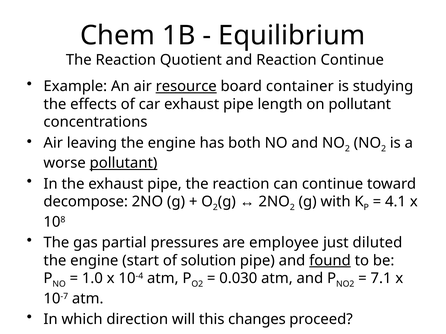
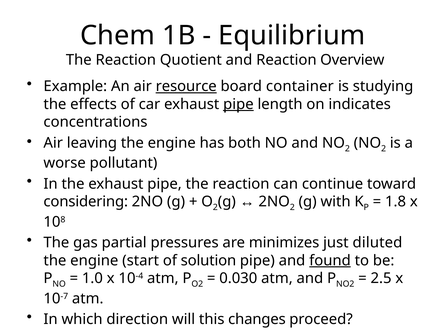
Reaction Continue: Continue -> Overview
pipe at (238, 104) underline: none -> present
on pollutant: pollutant -> indicates
pollutant at (124, 163) underline: present -> none
decompose: decompose -> considering
4.1: 4.1 -> 1.8
employee: employee -> minimizes
7.1: 7.1 -> 2.5
